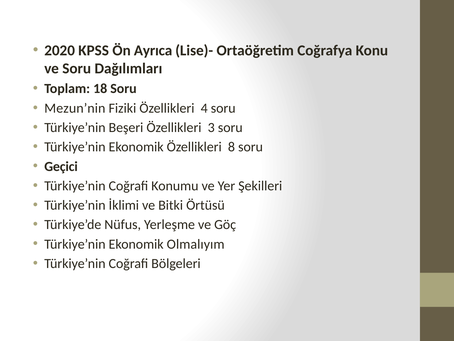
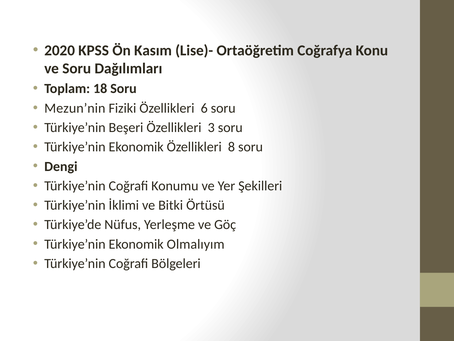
Ayrıca: Ayrıca -> Kasım
4: 4 -> 6
Geçici: Geçici -> Dengi
